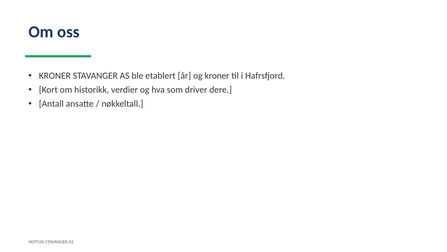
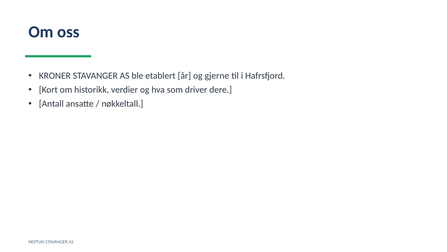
og kroner: kroner -> gjerne
